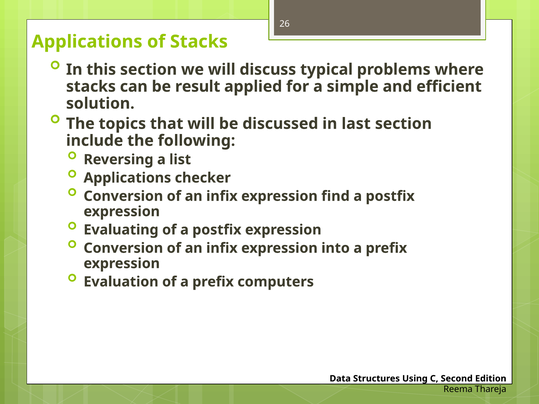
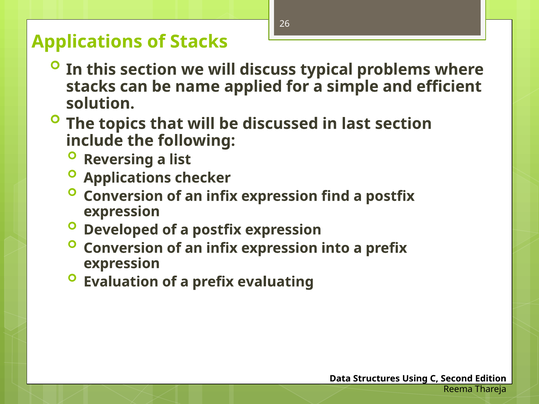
result: result -> name
Evaluating: Evaluating -> Developed
computers: computers -> evaluating
